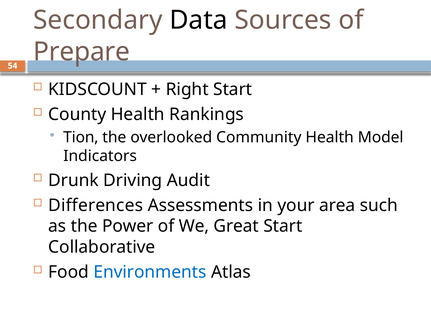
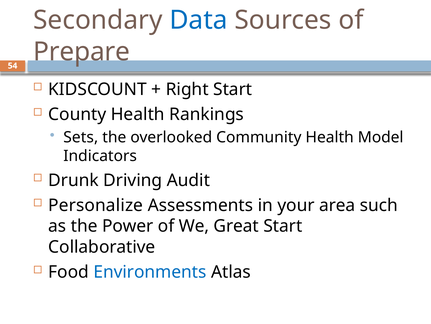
Data colour: black -> blue
Tion: Tion -> Sets
Differences: Differences -> Personalize
